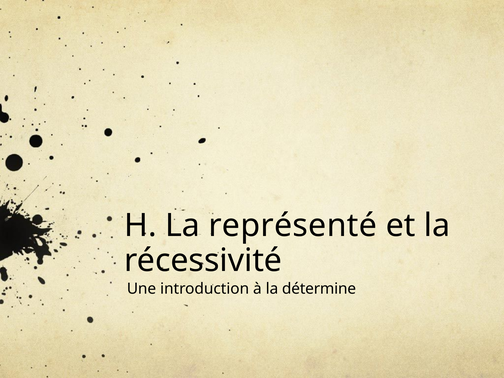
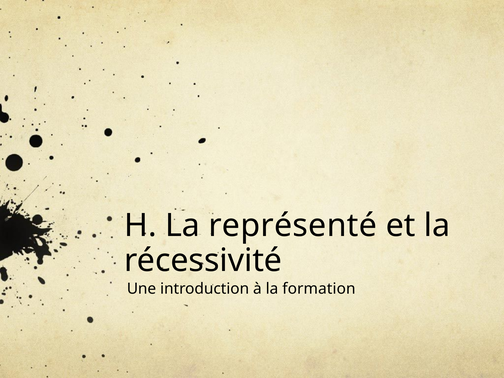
détermine: détermine -> formation
